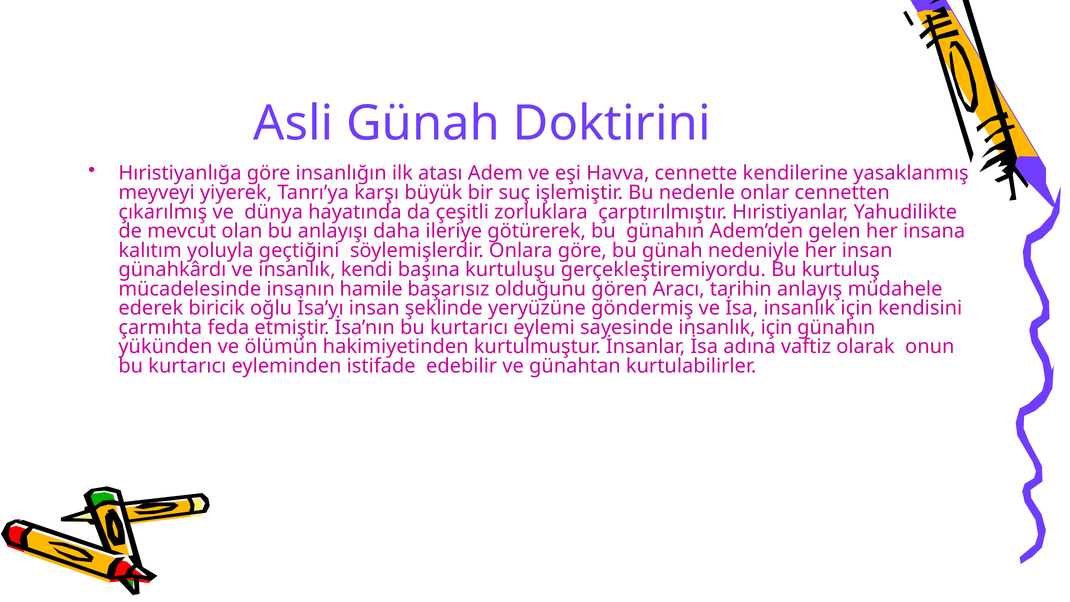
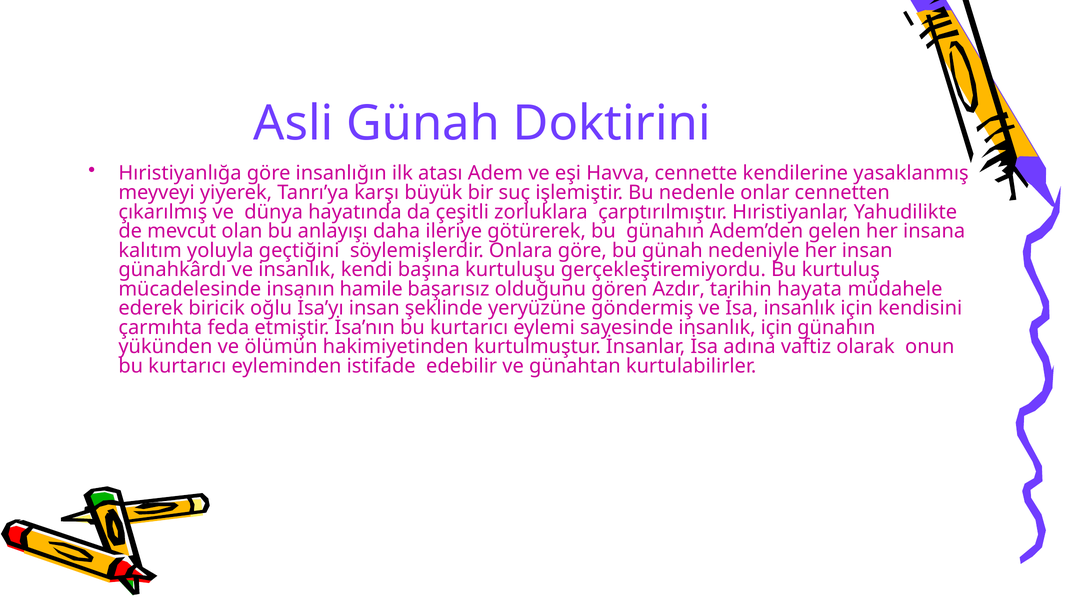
Aracı: Aracı -> Azdır
anlayış: anlayış -> hayata
